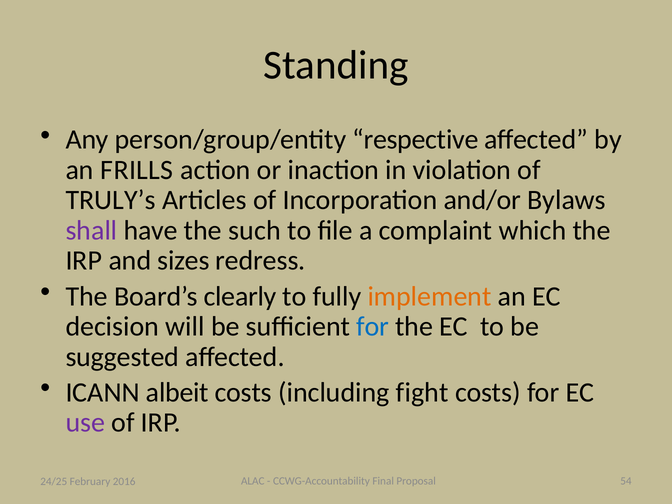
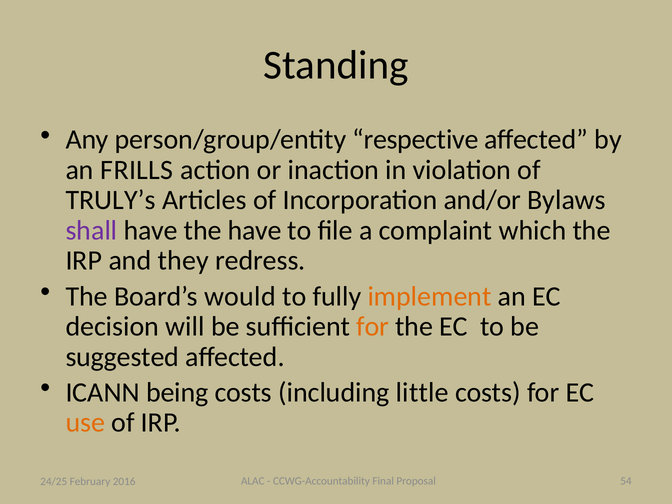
the such: such -> have
sizes: sizes -> they
clearly: clearly -> would
for at (373, 327) colour: blue -> orange
albeit: albeit -> being
fight: fight -> little
use colour: purple -> orange
